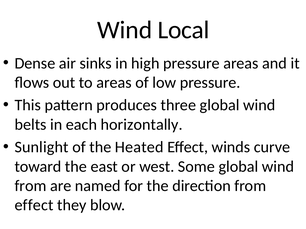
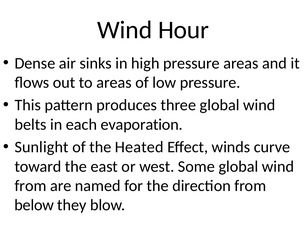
Local: Local -> Hour
horizontally: horizontally -> evaporation
effect at (34, 206): effect -> below
